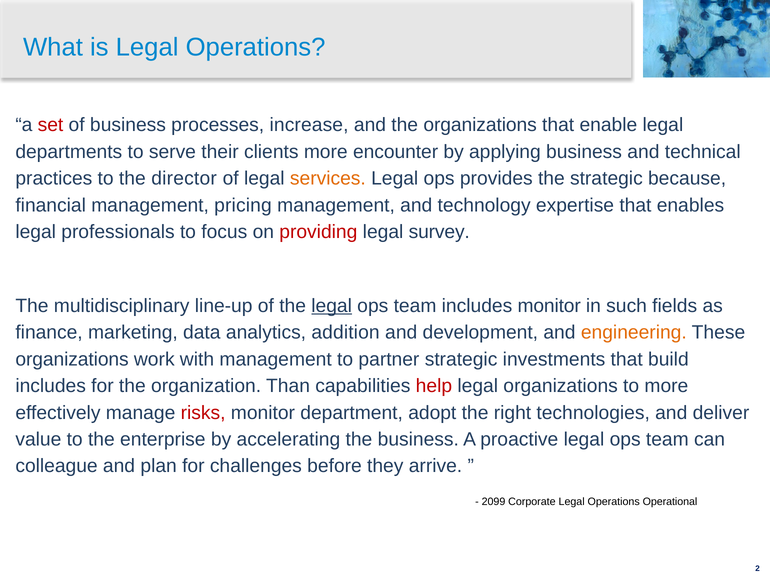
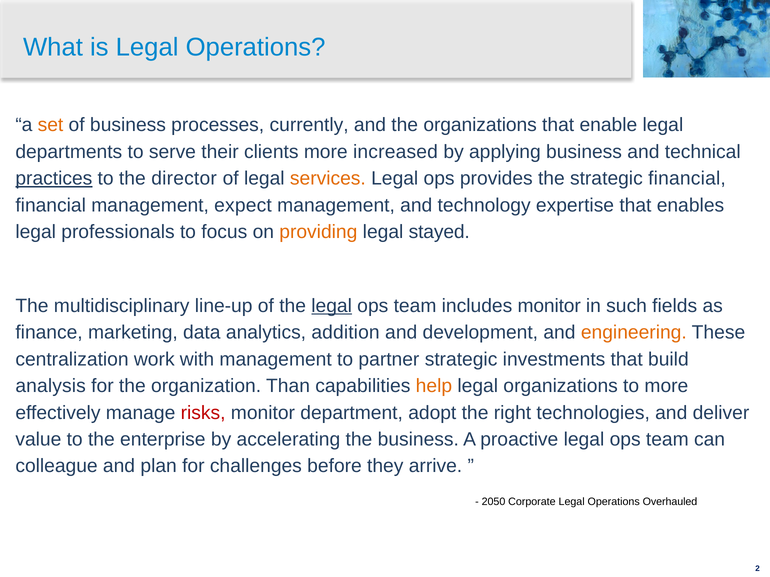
set colour: red -> orange
increase: increase -> currently
encounter: encounter -> increased
practices underline: none -> present
strategic because: because -> financial
pricing: pricing -> expect
providing colour: red -> orange
survey: survey -> stayed
organizations at (72, 360): organizations -> centralization
includes at (51, 386): includes -> analysis
help colour: red -> orange
2099: 2099 -> 2050
Operational: Operational -> Overhauled
